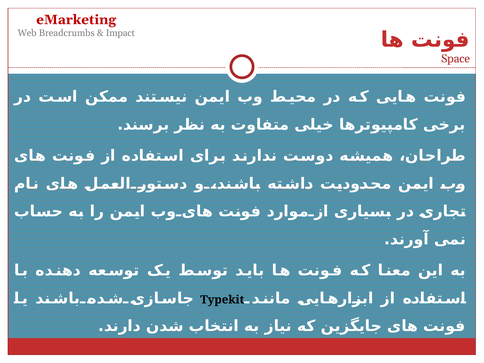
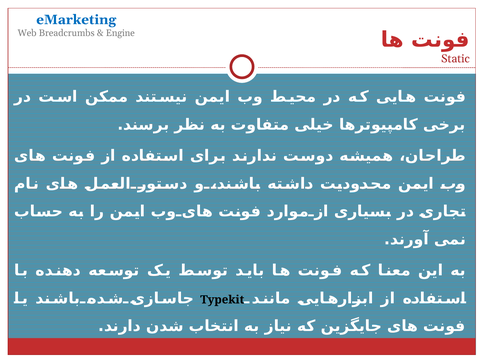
eMarketing colour: red -> blue
Impact: Impact -> Engine
Space: Space -> Static
